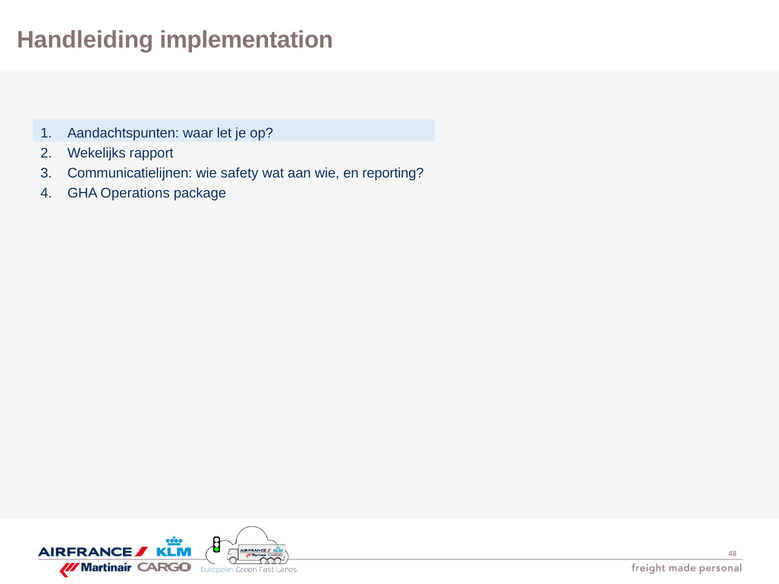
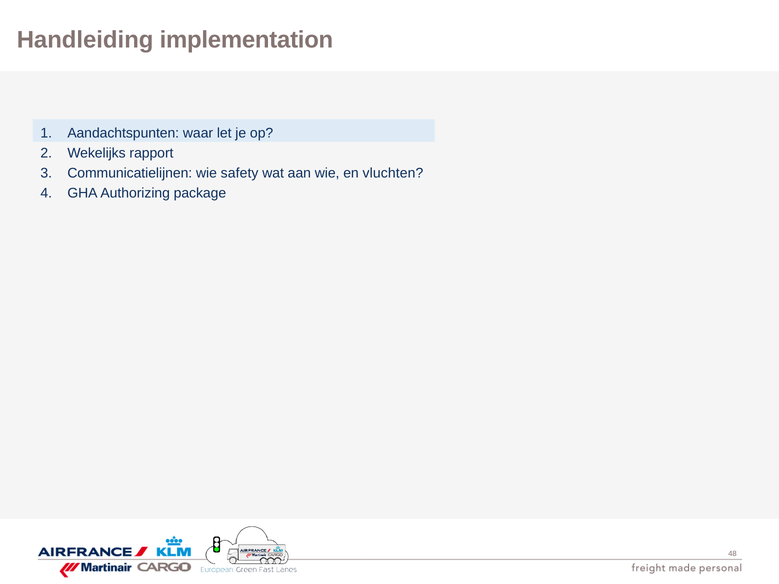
reporting: reporting -> vluchten
Operations: Operations -> Authorizing
